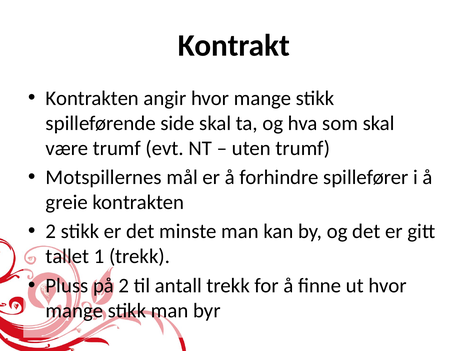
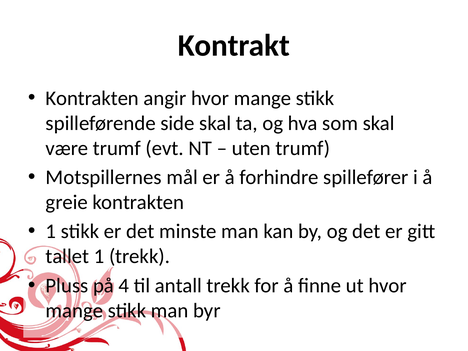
2 at (51, 231): 2 -> 1
på 2: 2 -> 4
